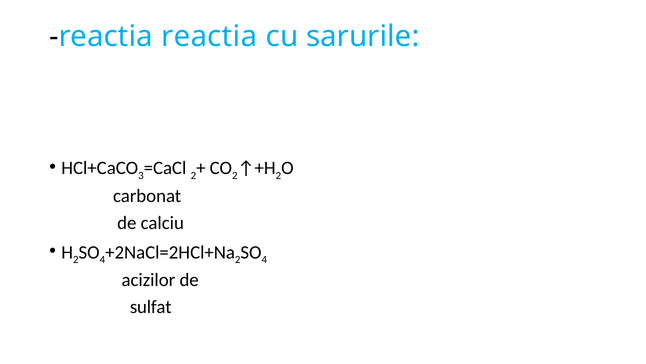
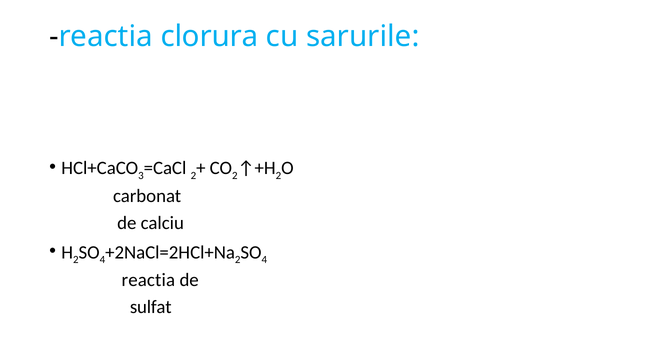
reactia reactia: reactia -> clorura
acizilor at (148, 280): acizilor -> reactia
